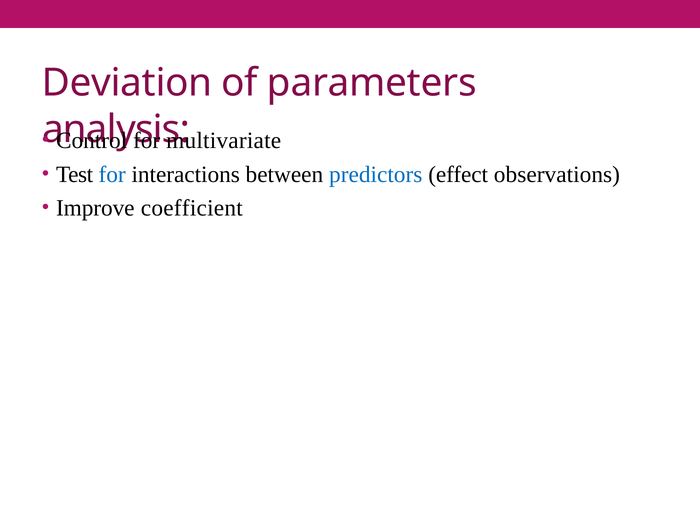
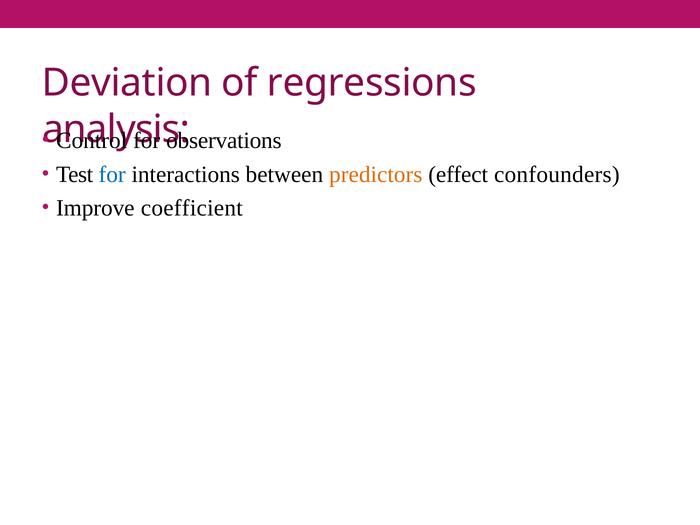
parameters: parameters -> regressions
multivariate: multivariate -> observations
predictors colour: blue -> orange
observations: observations -> confounders
